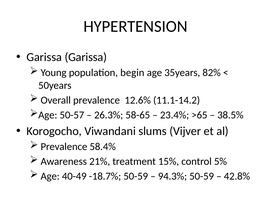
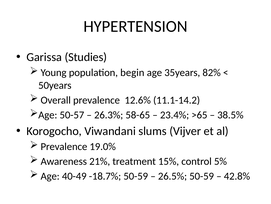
Garissa Garissa: Garissa -> Studies
58.4%: 58.4% -> 19.0%
94.3%: 94.3% -> 26.5%
